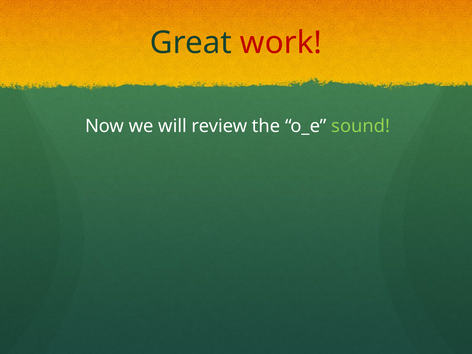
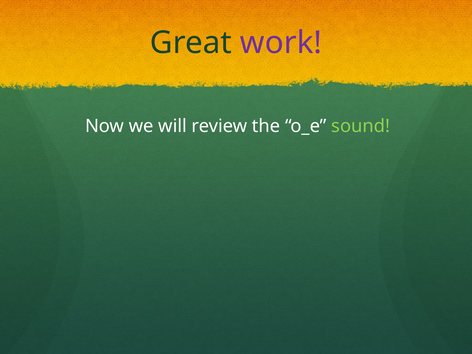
work colour: red -> purple
